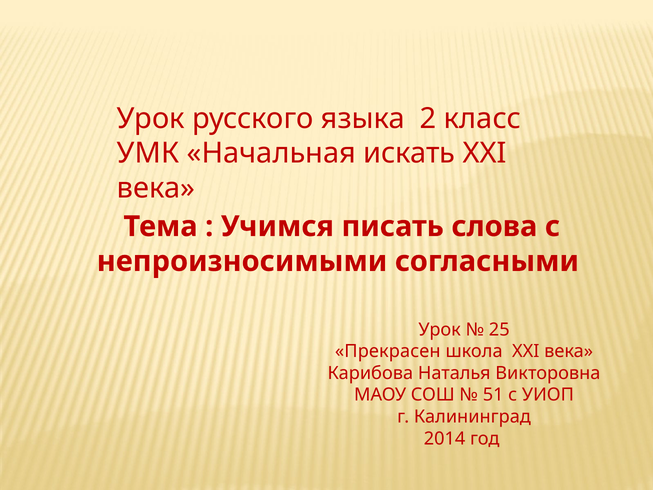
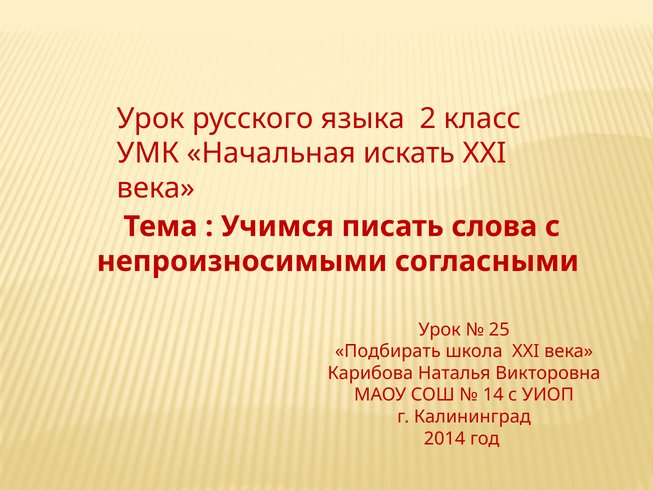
Прекрасен: Прекрасен -> Подбирать
51: 51 -> 14
